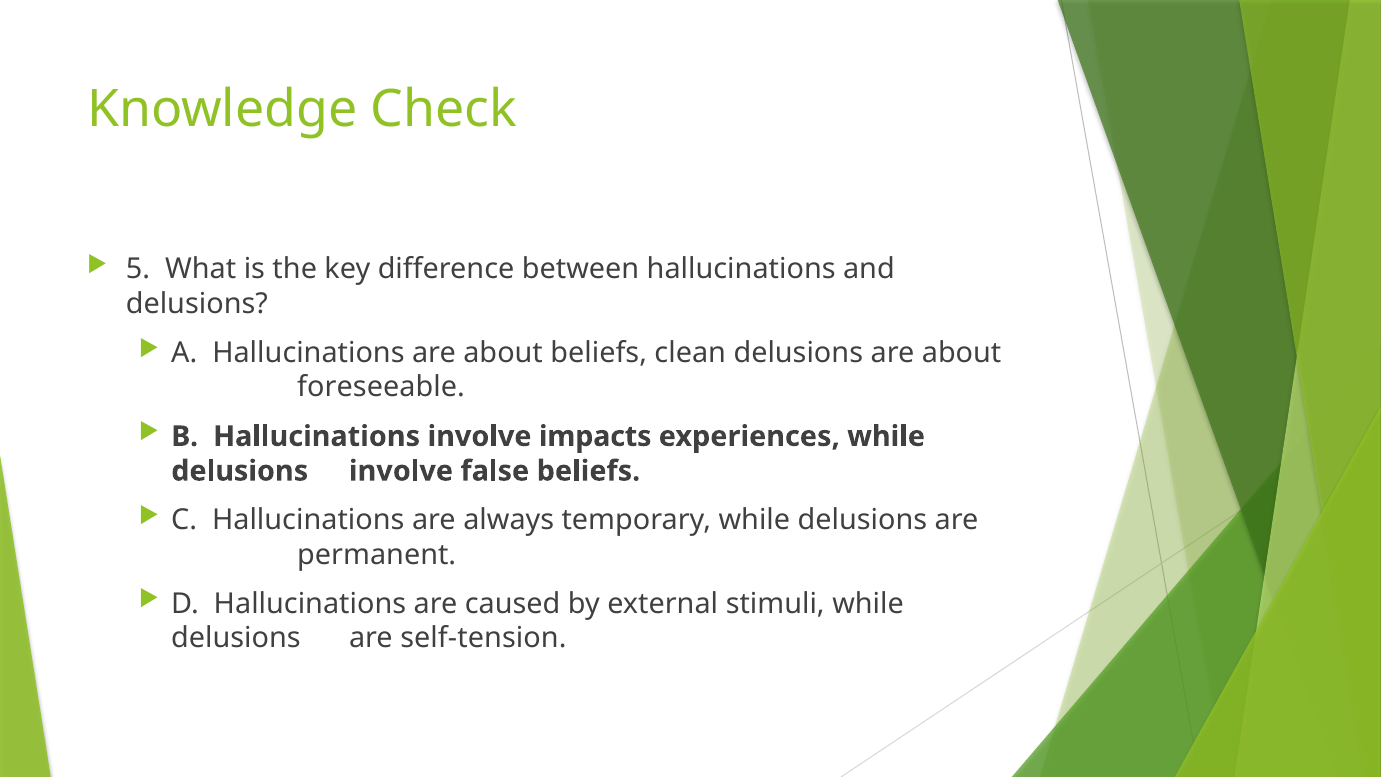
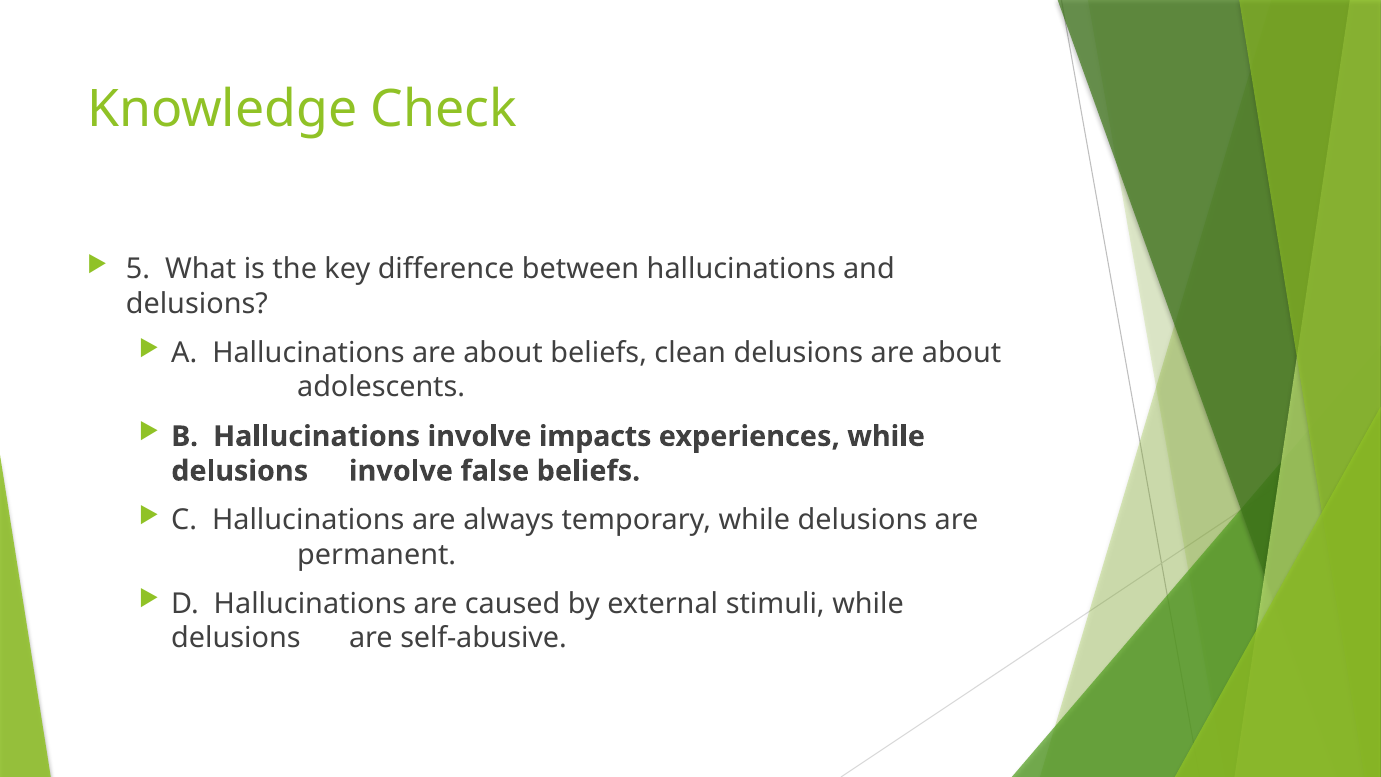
foreseeable: foreseeable -> adolescents
self-tension: self-tension -> self-abusive
